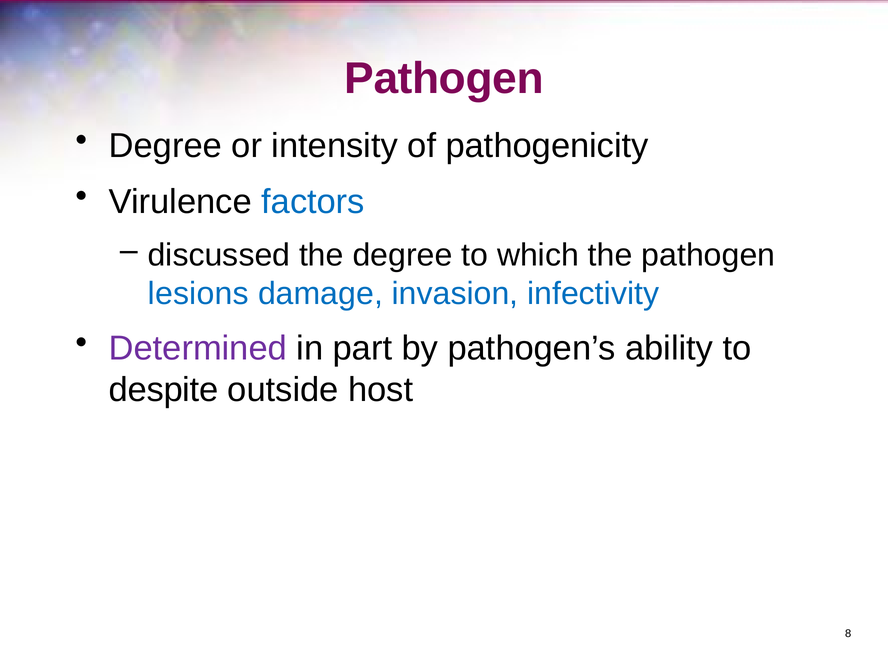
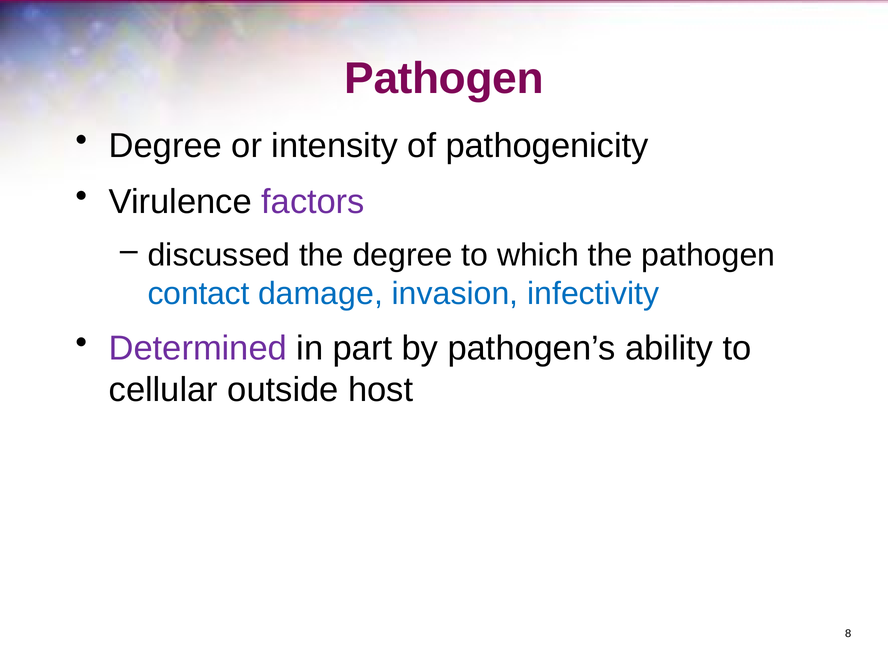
factors colour: blue -> purple
lesions: lesions -> contact
despite: despite -> cellular
